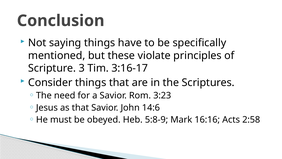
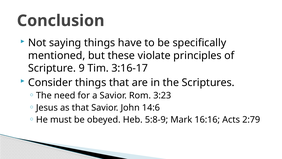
3: 3 -> 9
2:58: 2:58 -> 2:79
